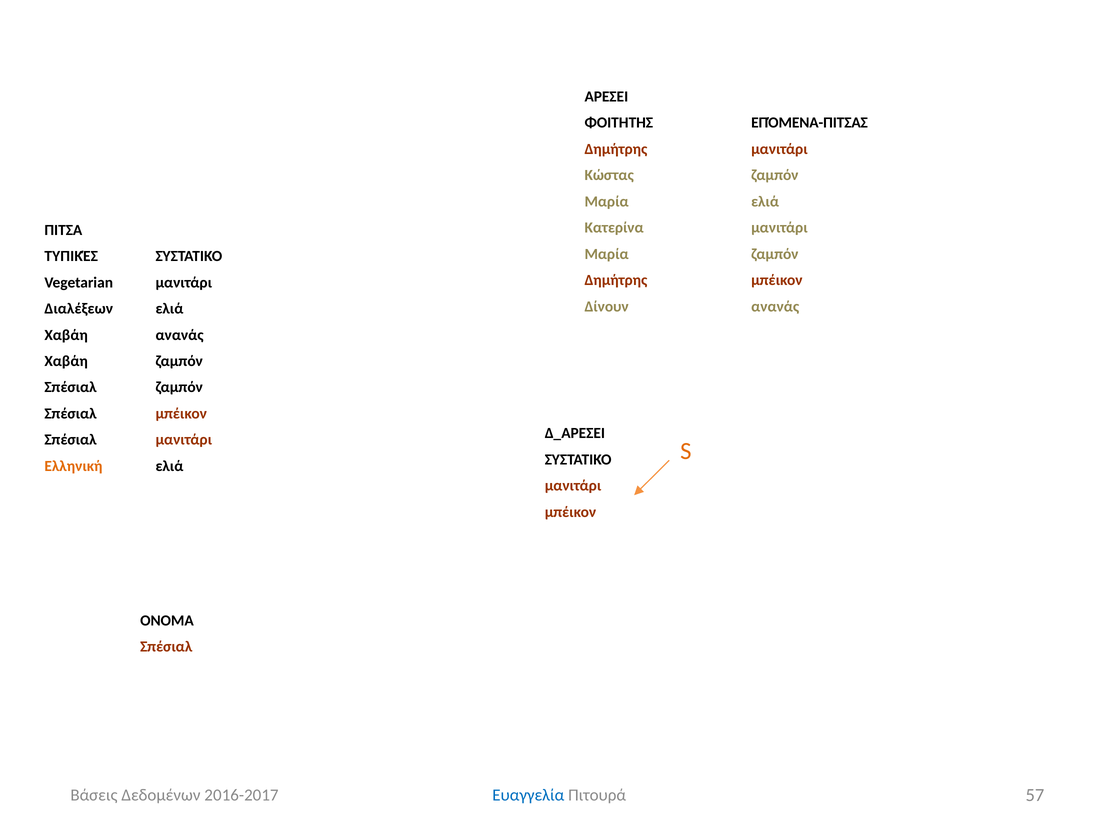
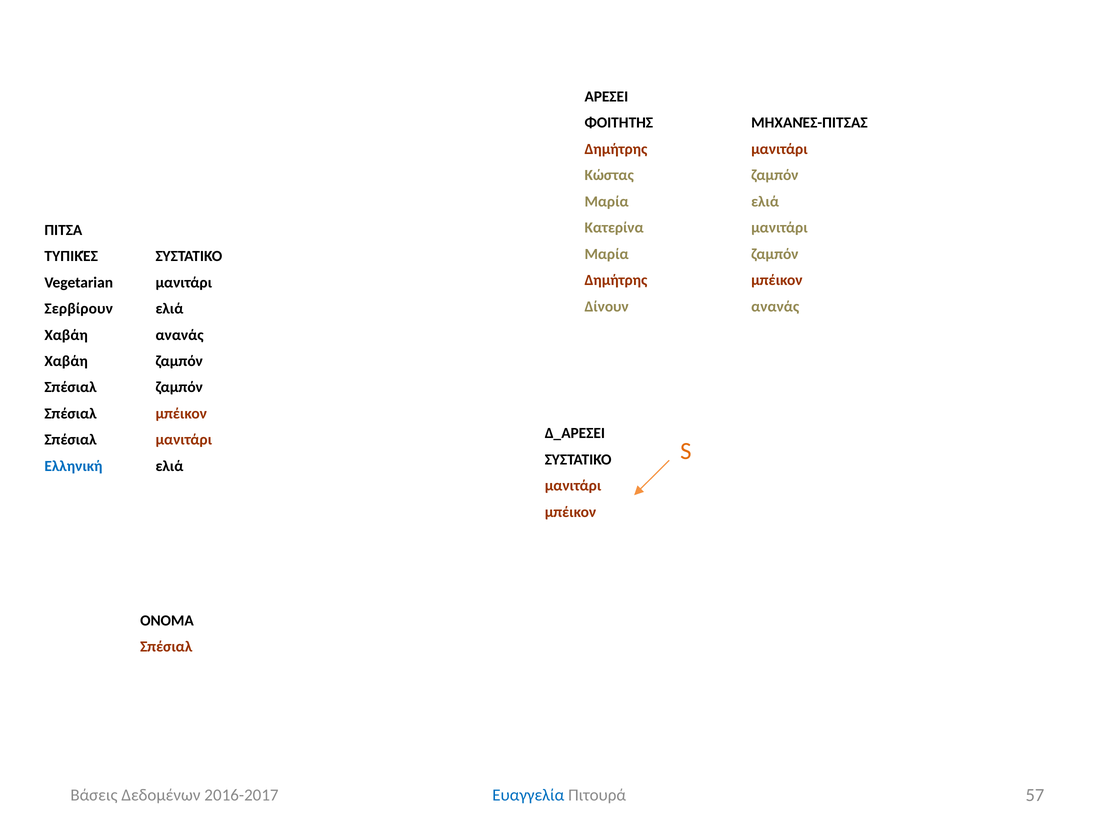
ΕΠΌΜΕΝΑ-ΠΙΤΣΑΣ: ΕΠΌΜΕΝΑ-ΠΙΤΣΑΣ -> ΜΗΧΑΝΈΣ-ΠΙΤΣΑΣ
Διαλέξεων: Διαλέξεων -> Σερβίρουν
Ελληνική colour: orange -> blue
